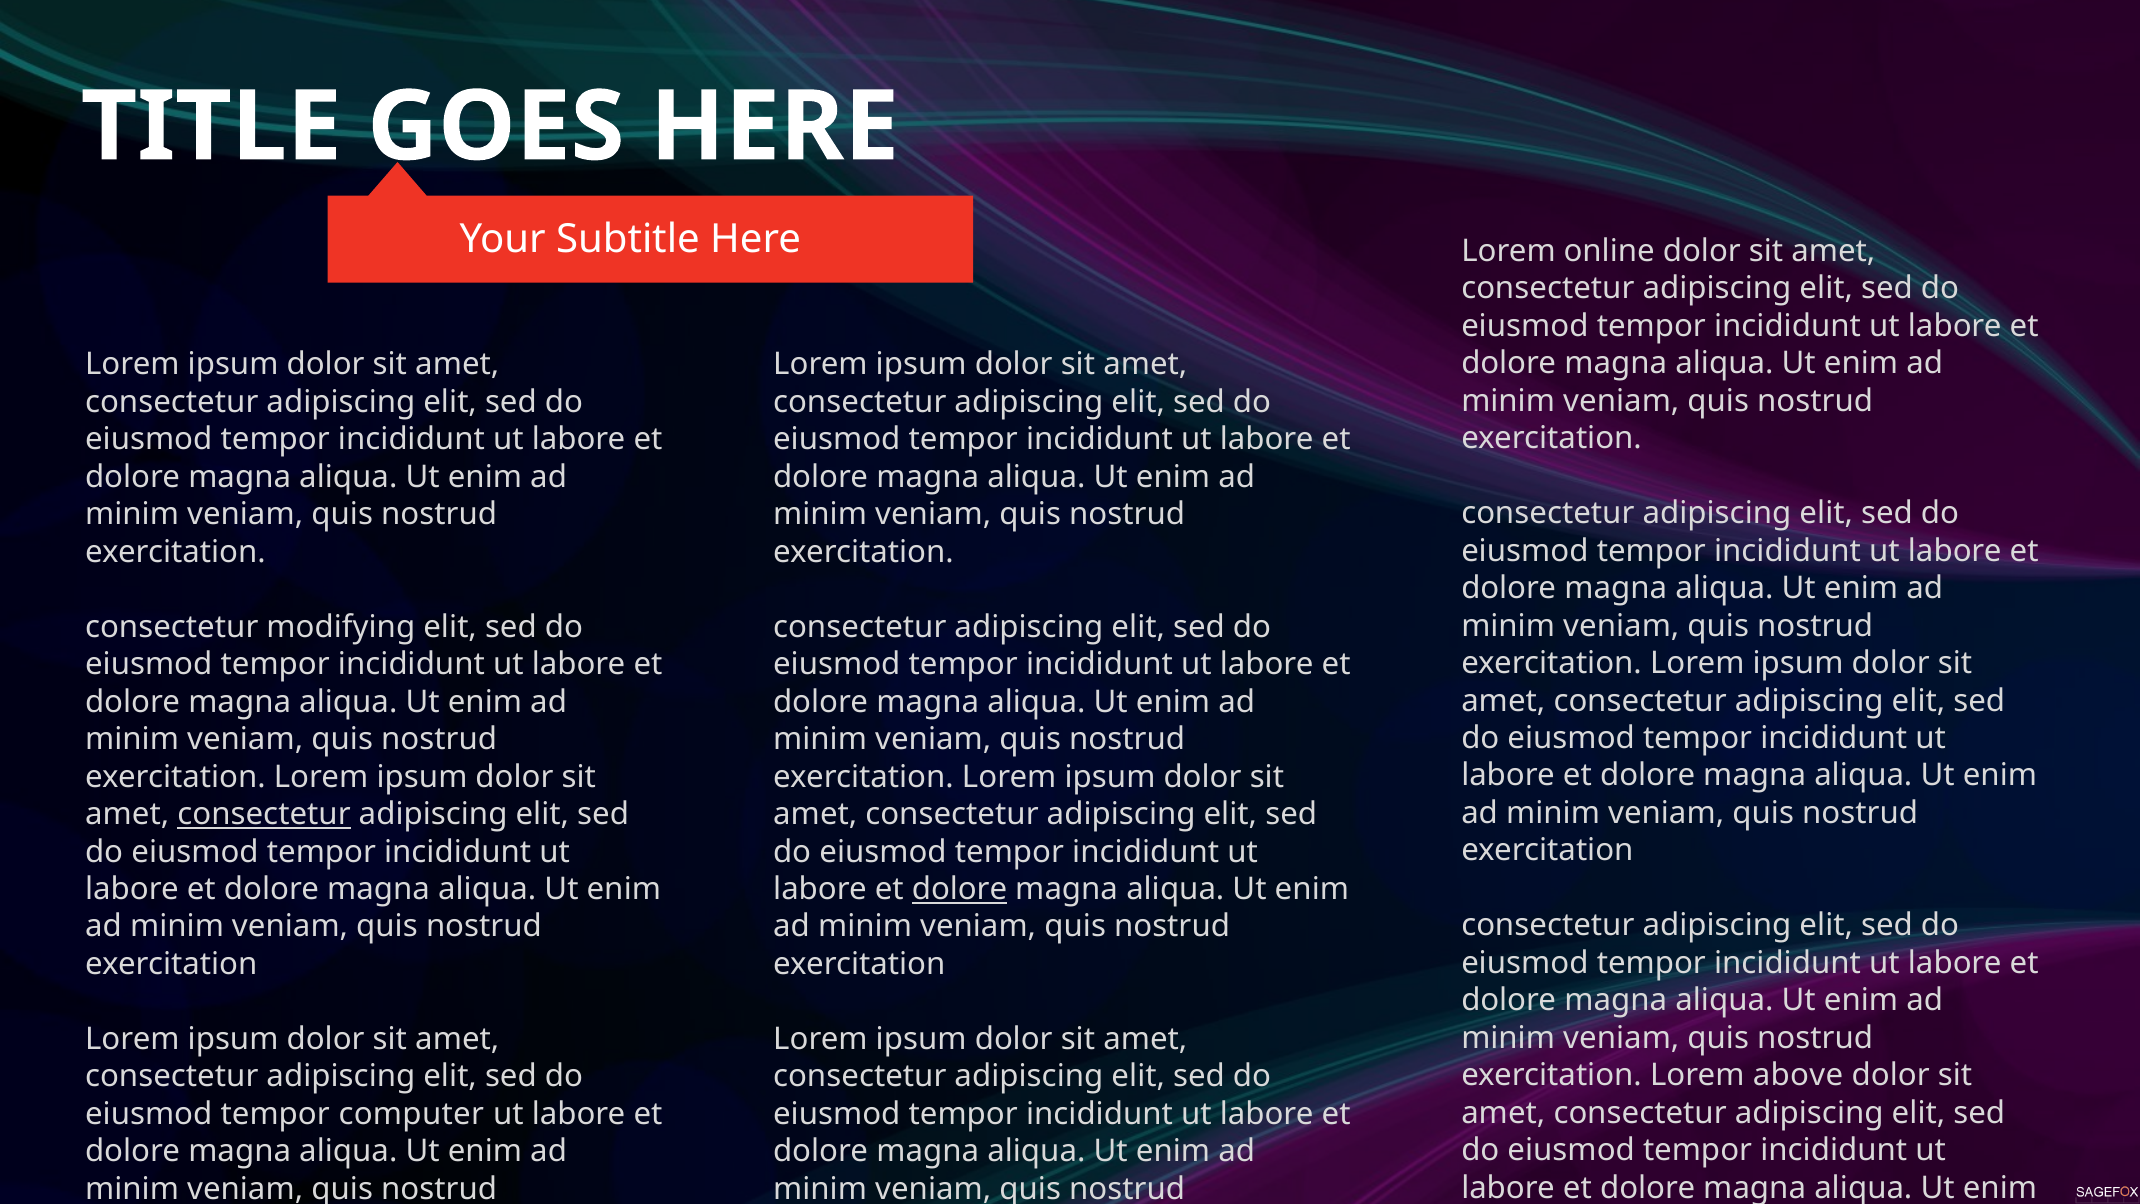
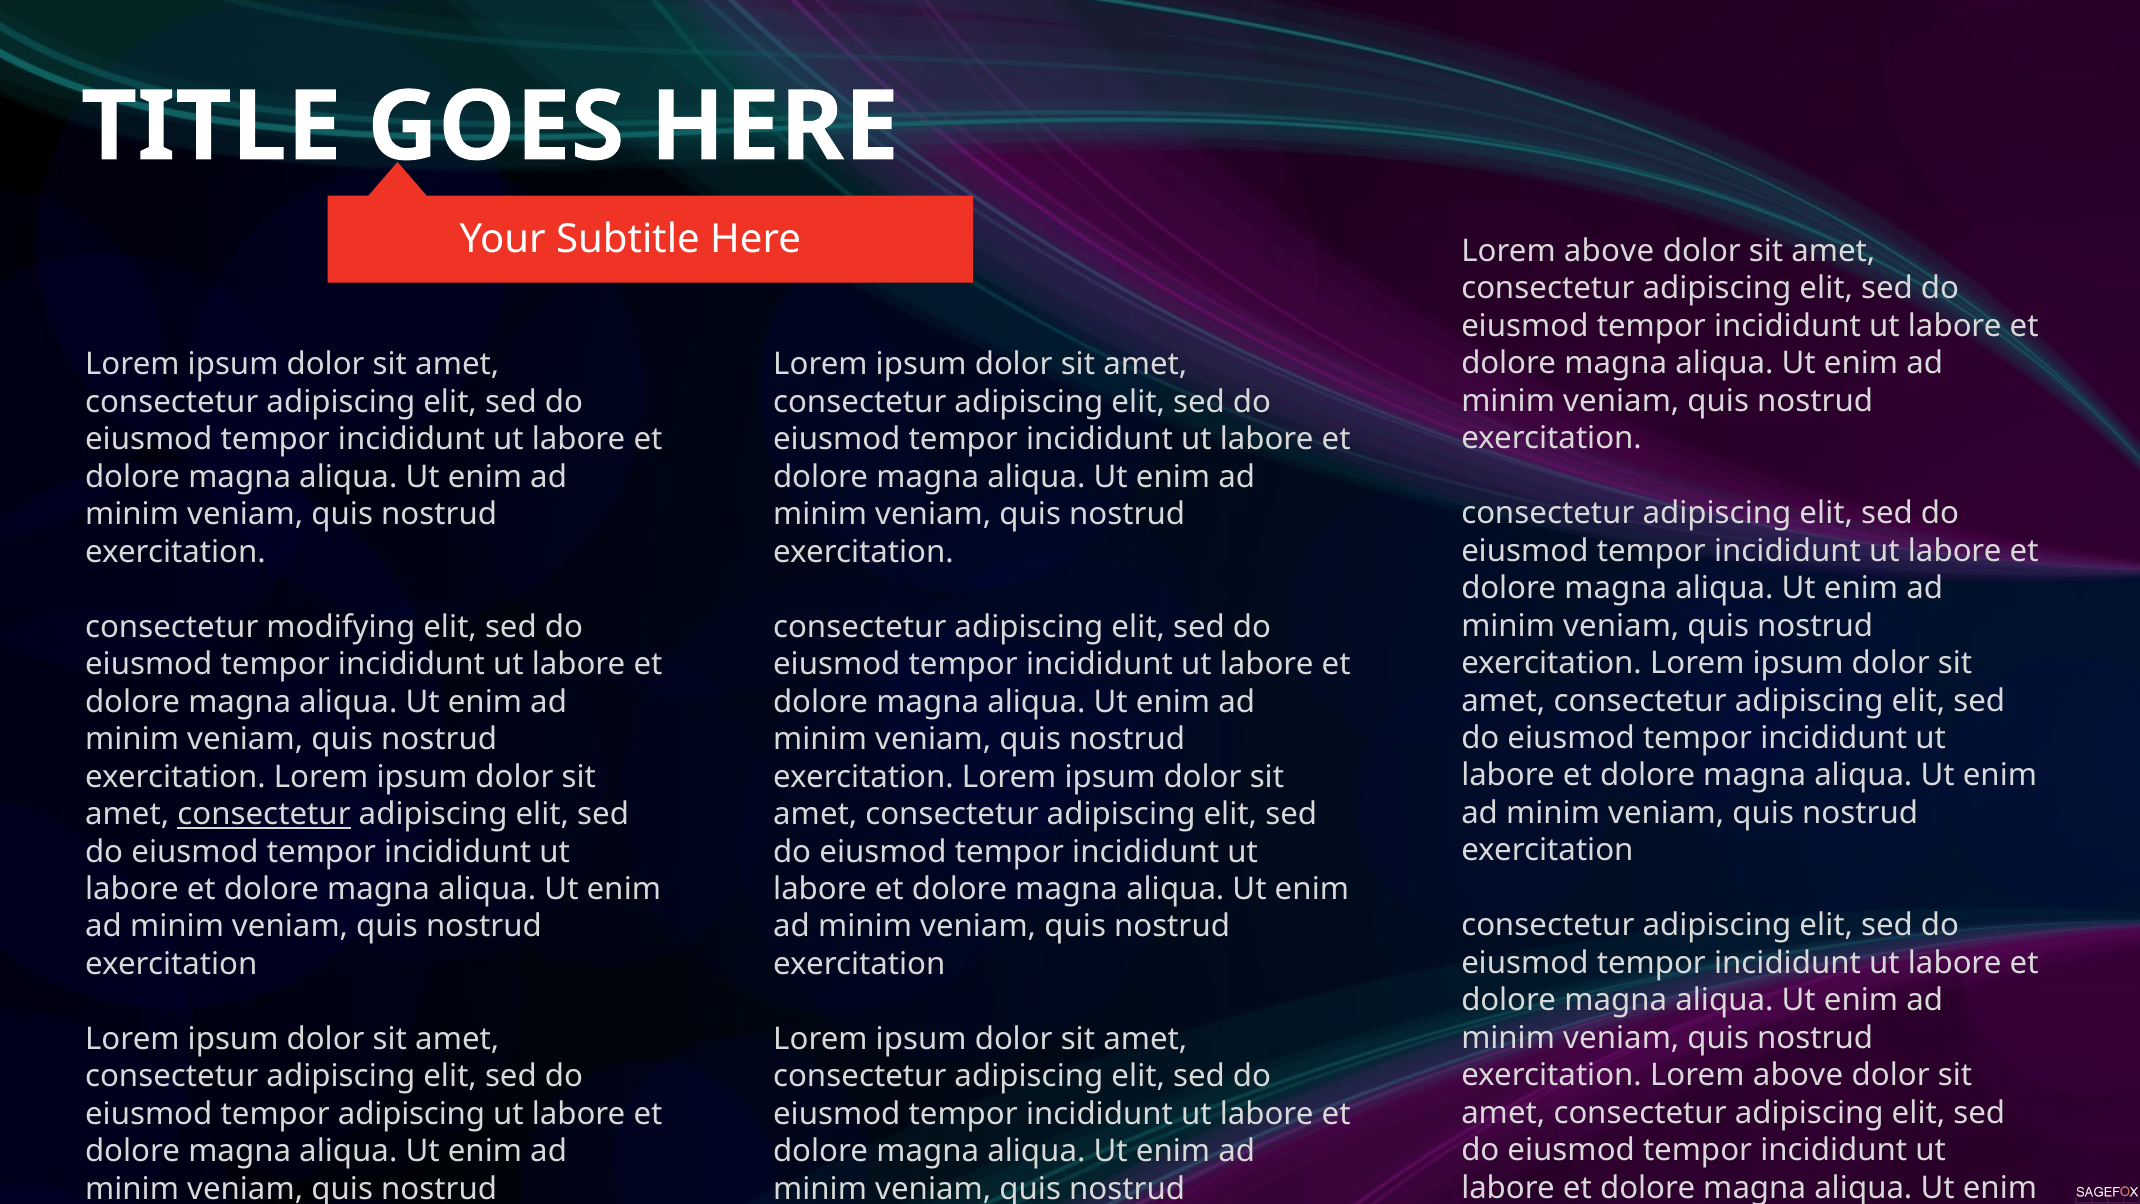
online at (1609, 251): online -> above
dolore at (960, 889) underline: present -> none
tempor computer: computer -> adipiscing
